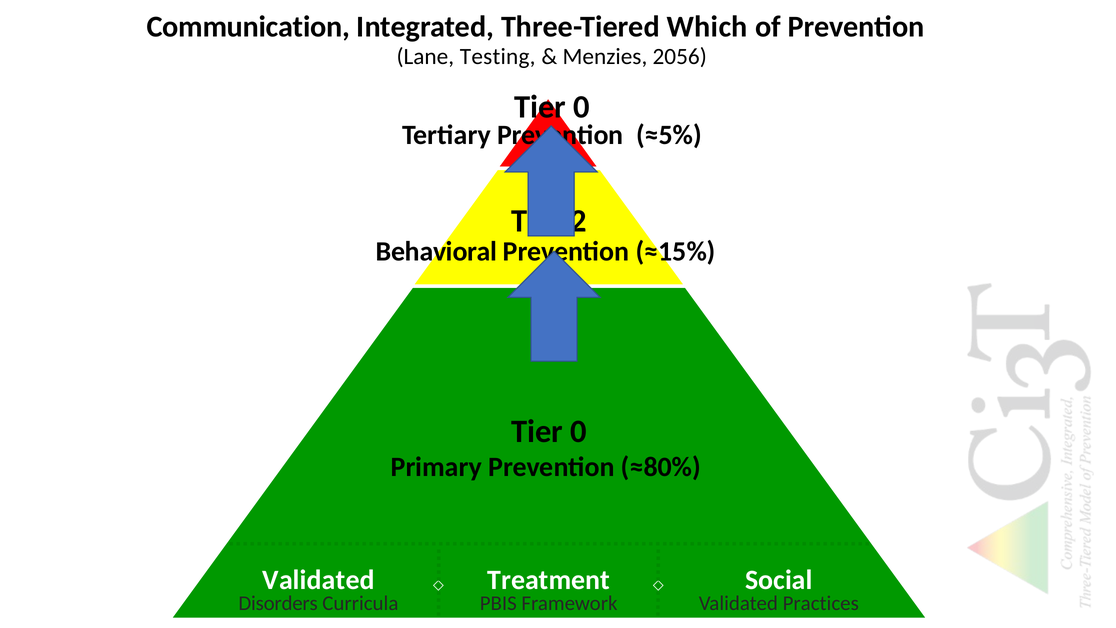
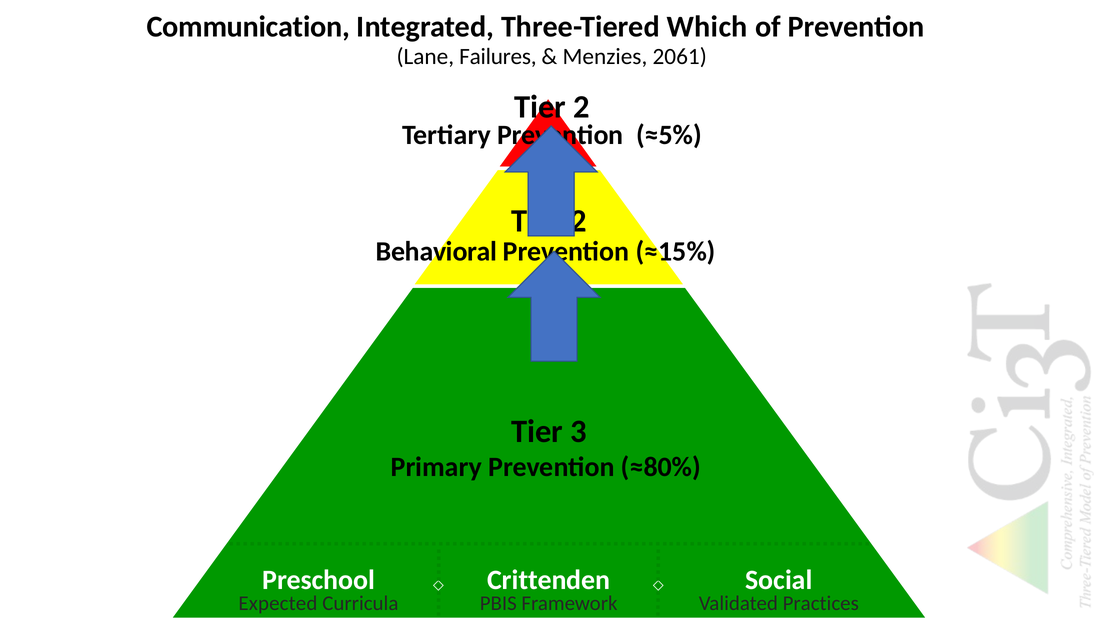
Testing: Testing -> Failures
2056: 2056 -> 2061
0 at (581, 107): 0 -> 2
0 at (579, 431): 0 -> 3
Validated at (319, 580): Validated -> Preschool
Treatment: Treatment -> Crittenden
Disorders: Disorders -> Expected
